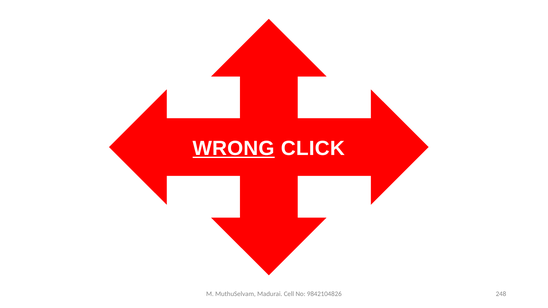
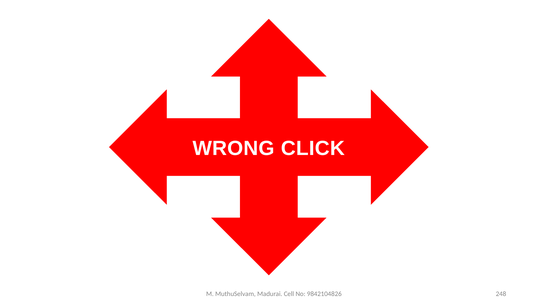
WRONG underline: present -> none
